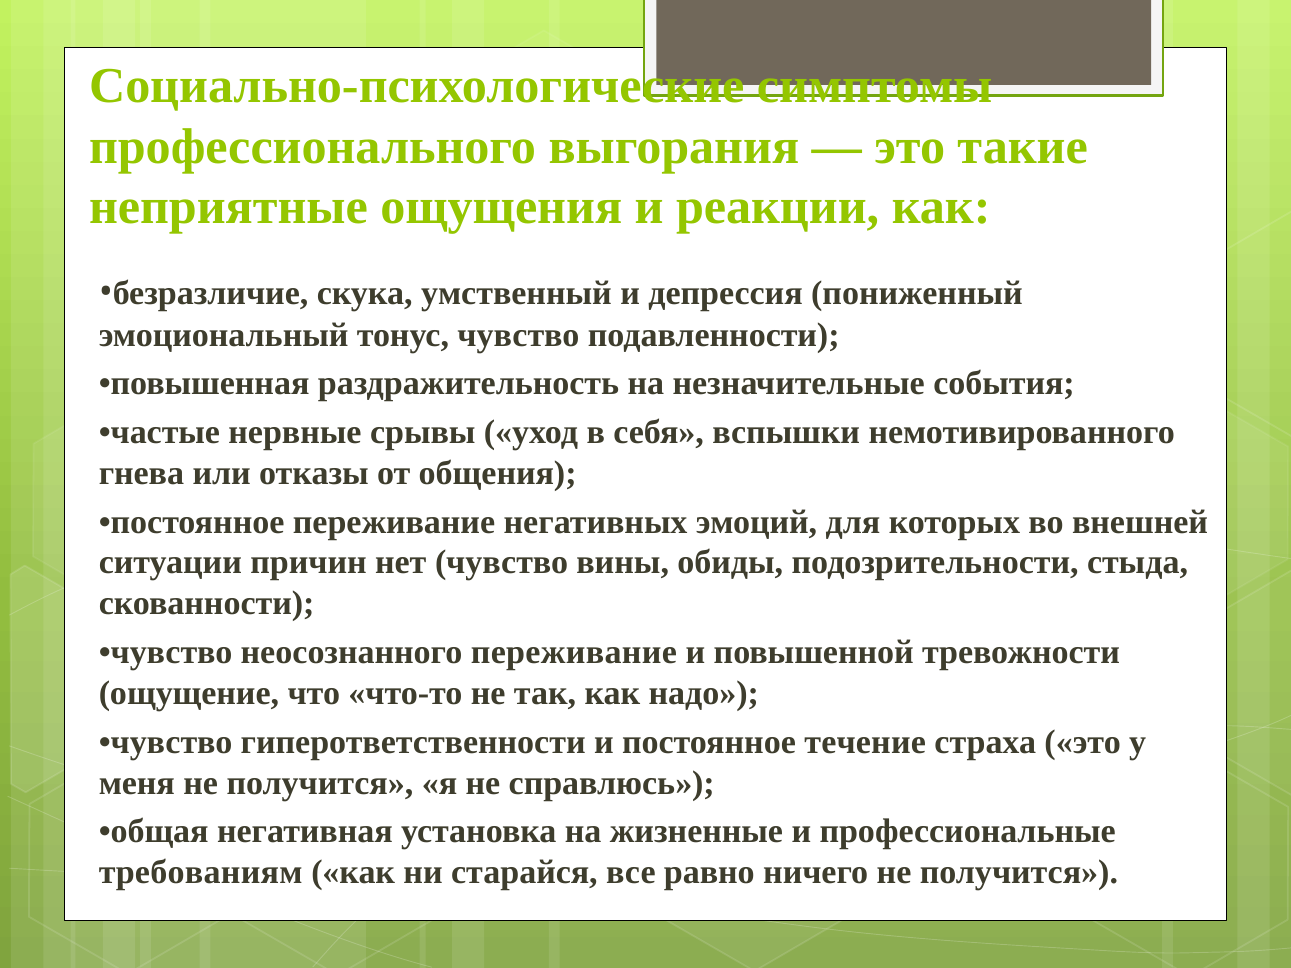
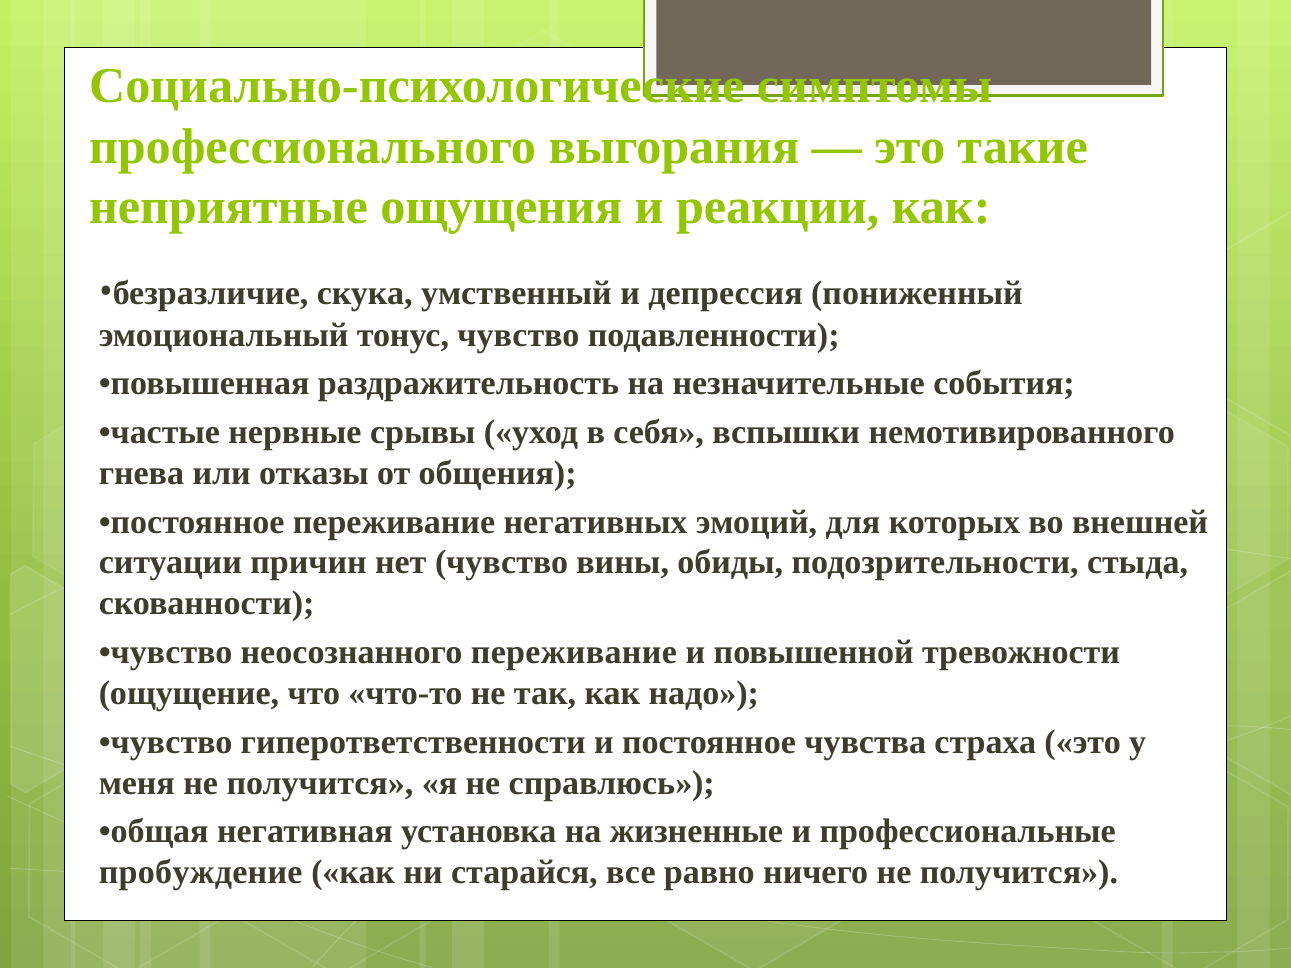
течение: течение -> чувства
требованиям: требованиям -> пробуждение
